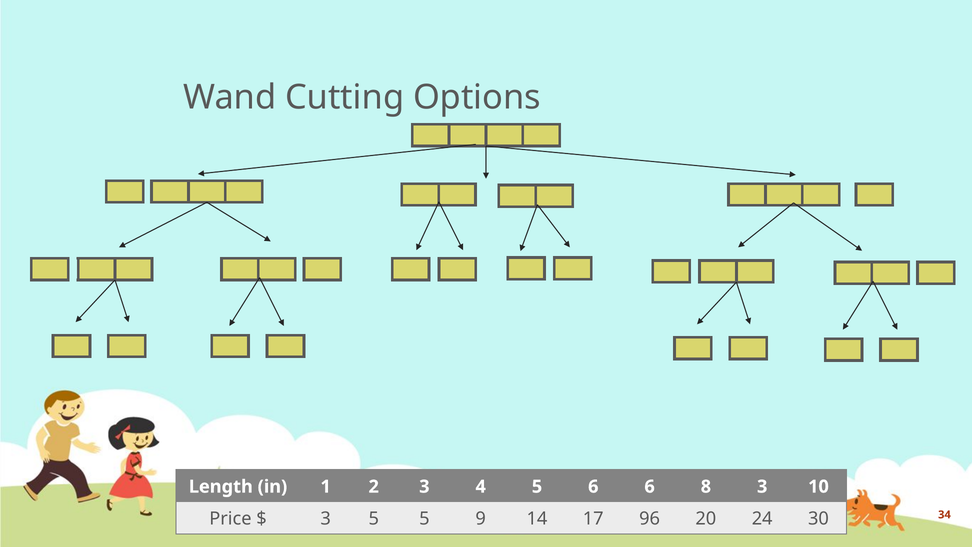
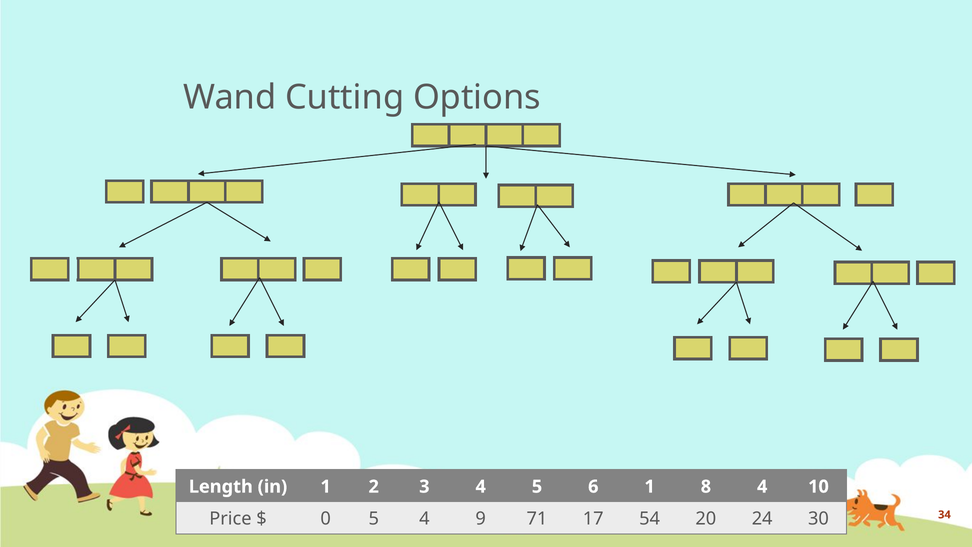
6 6: 6 -> 1
8 3: 3 -> 4
3 at (326, 519): 3 -> 0
5 5: 5 -> 4
14: 14 -> 71
96: 96 -> 54
